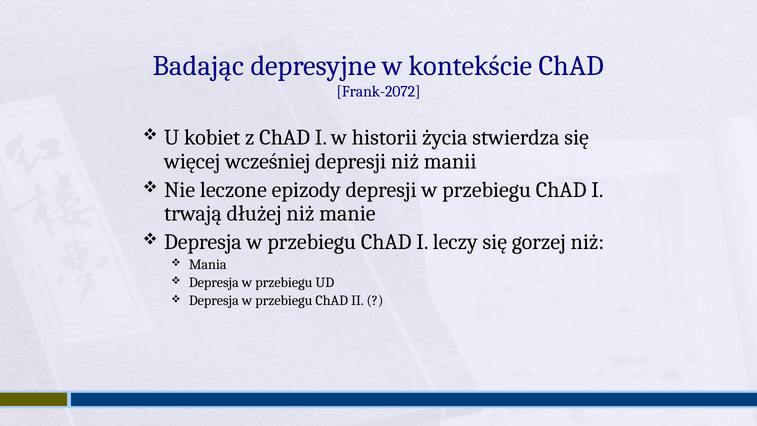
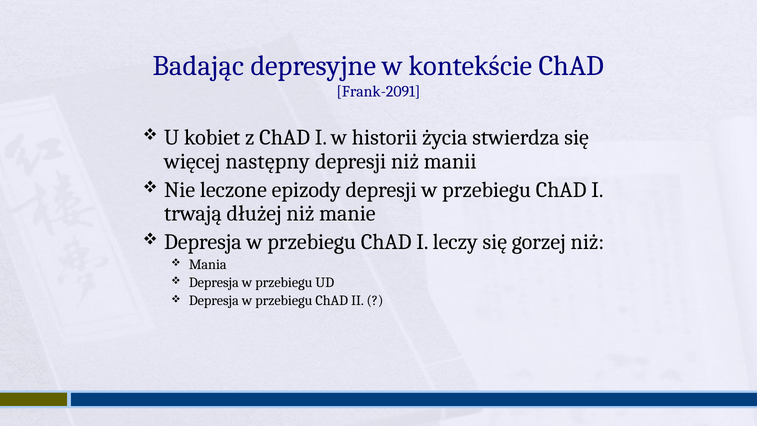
Frank-2072: Frank-2072 -> Frank-2091
wcześniej: wcześniej -> następny
